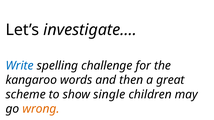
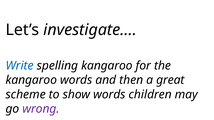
spelling challenge: challenge -> kangaroo
show single: single -> words
wrong colour: orange -> purple
